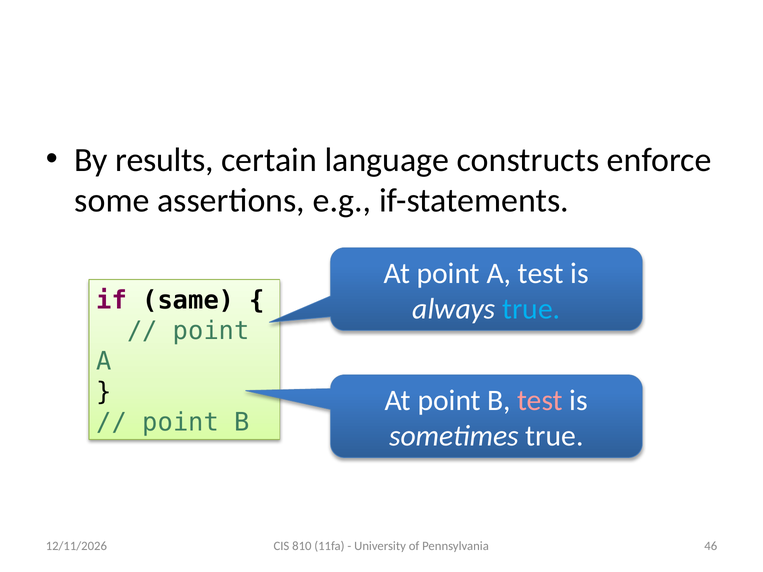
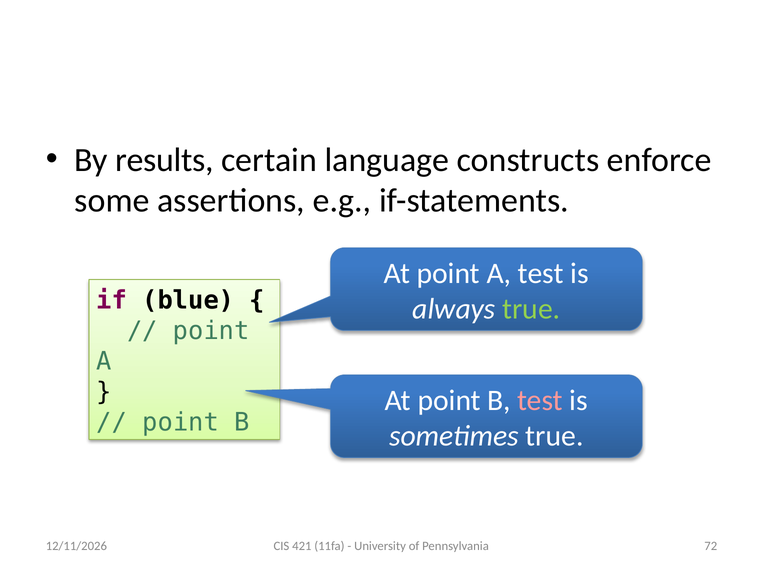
same: same -> blue
true at (531, 309) colour: light blue -> light green
810: 810 -> 421
46: 46 -> 72
